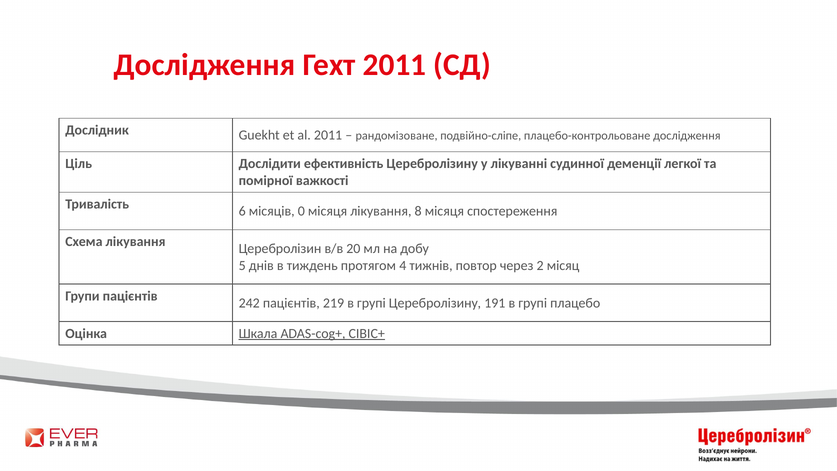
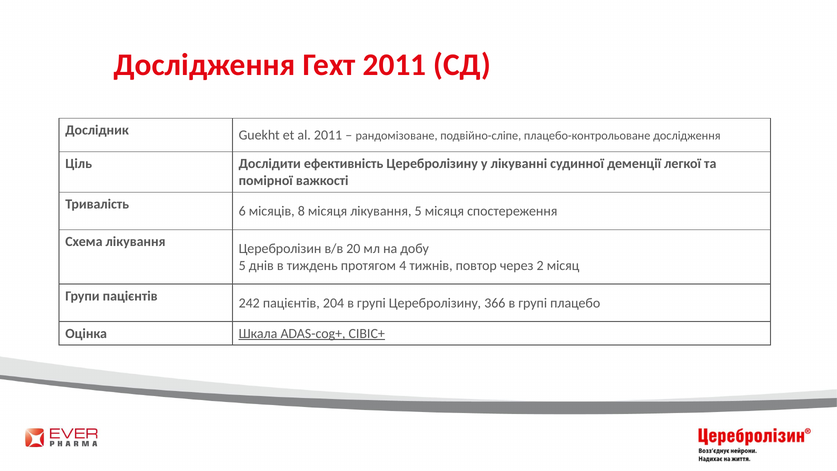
0: 0 -> 8
лікування 8: 8 -> 5
219: 219 -> 204
191: 191 -> 366
